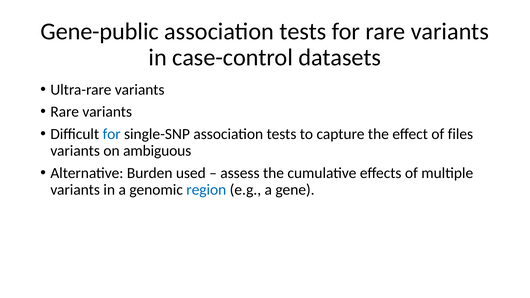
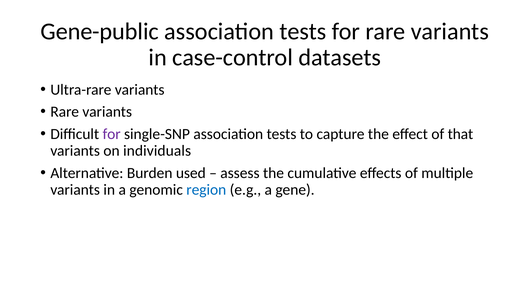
for at (112, 134) colour: blue -> purple
files: files -> that
ambiguous: ambiguous -> individuals
